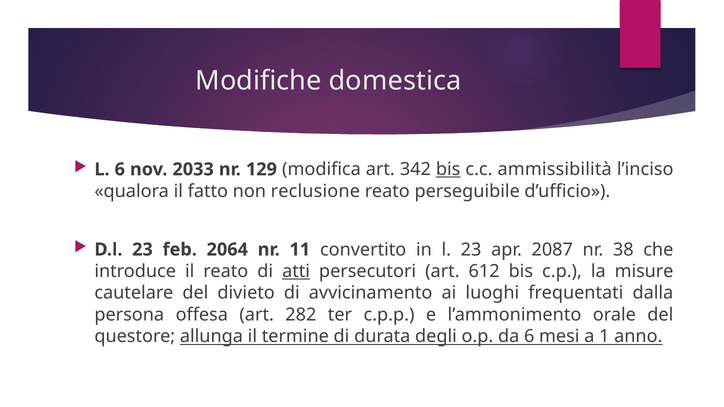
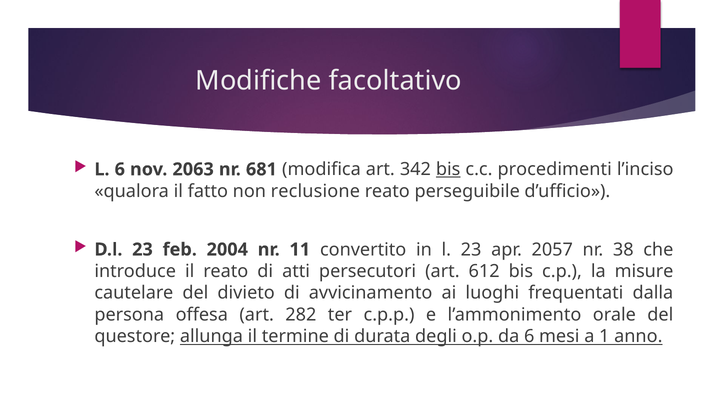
domestica: domestica -> facoltativo
2033: 2033 -> 2063
129: 129 -> 681
ammissibilità: ammissibilità -> procedimenti
2064: 2064 -> 2004
2087: 2087 -> 2057
atti underline: present -> none
